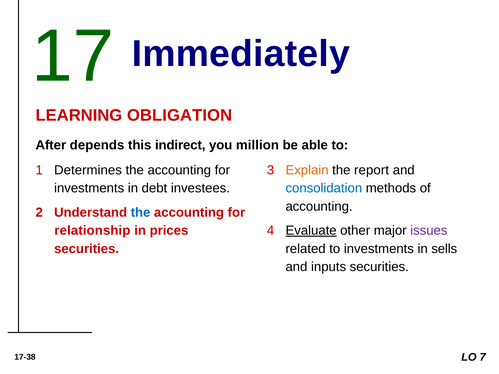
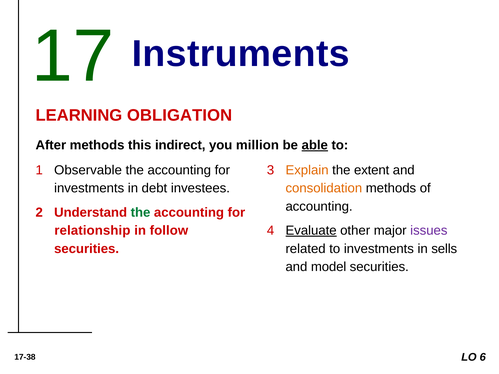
Immediately: Immediately -> Instruments
After depends: depends -> methods
able underline: none -> present
Determines: Determines -> Observable
report: report -> extent
consolidation colour: blue -> orange
the at (141, 213) colour: blue -> green
prices: prices -> follow
inputs: inputs -> model
7: 7 -> 6
